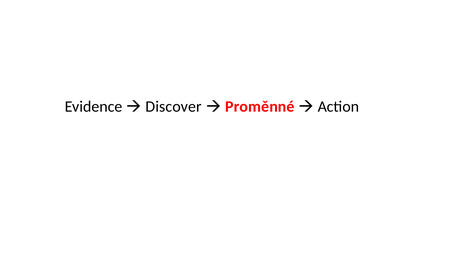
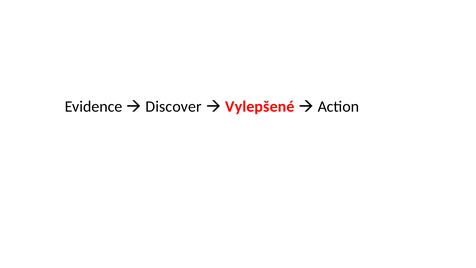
Proměnné: Proměnné -> Vylepšené
